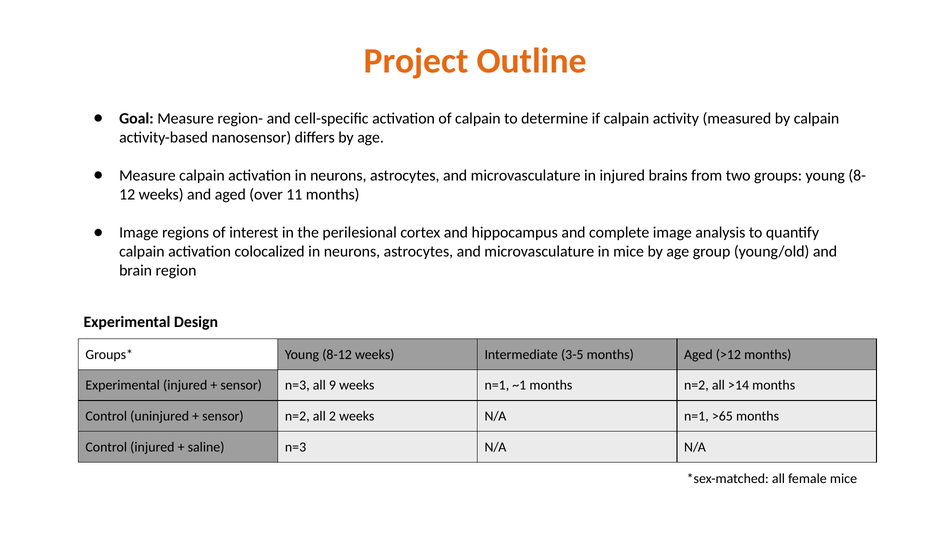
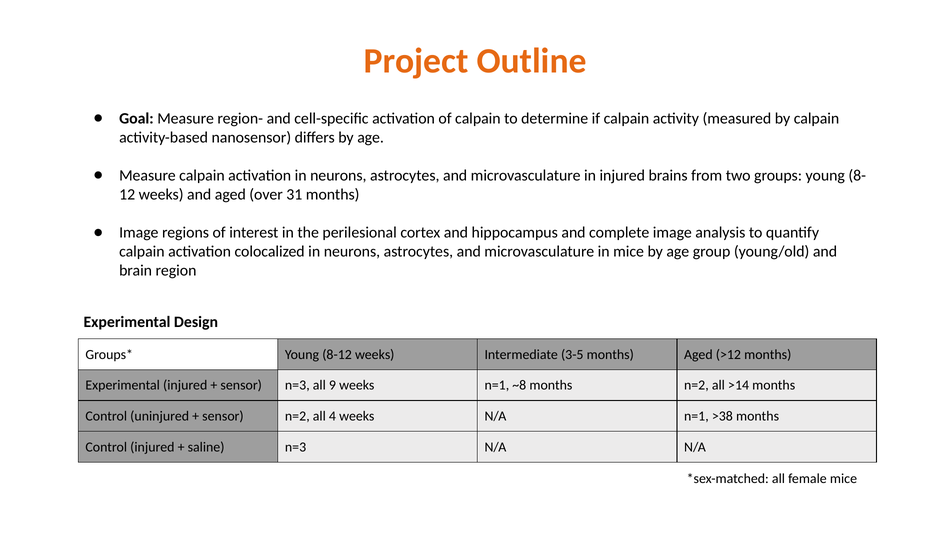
11: 11 -> 31
~1: ~1 -> ~8
2: 2 -> 4
>65: >65 -> >38
